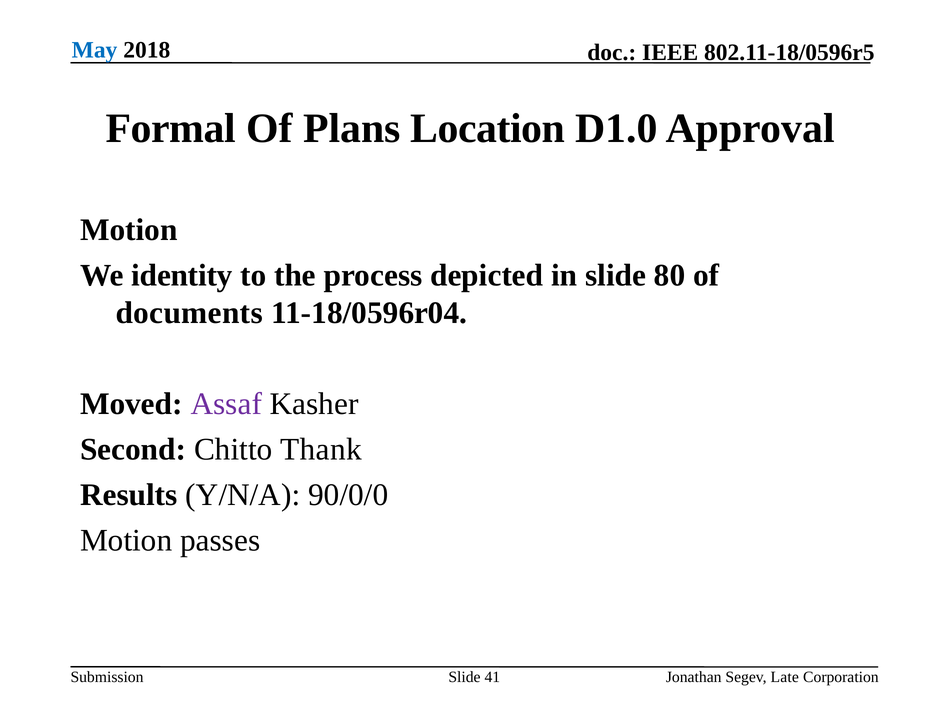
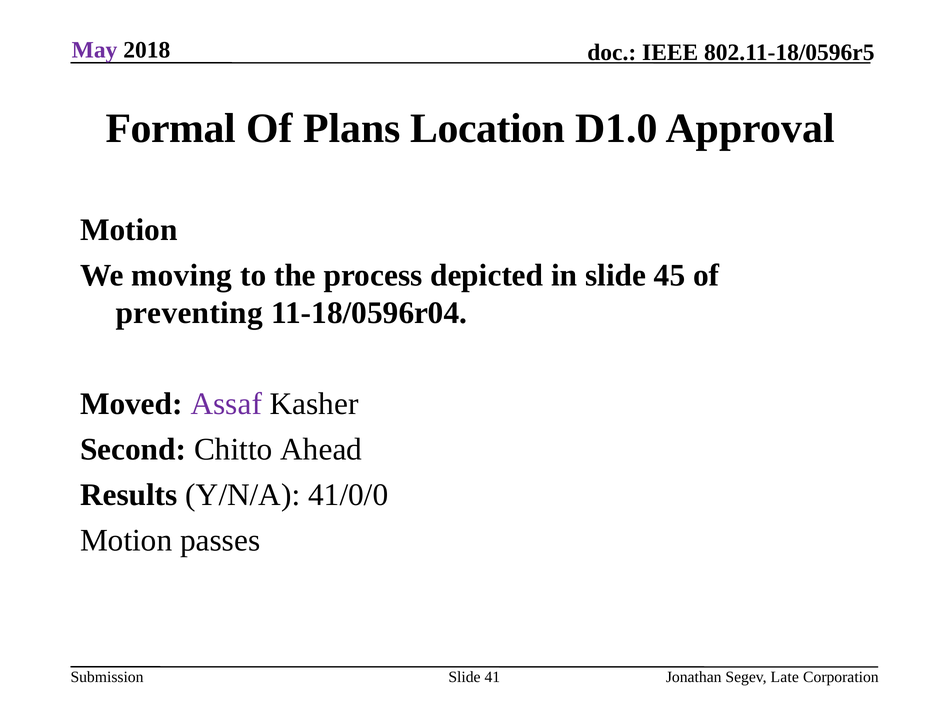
May colour: blue -> purple
identity: identity -> moving
80: 80 -> 45
documents: documents -> preventing
Thank: Thank -> Ahead
90/0/0: 90/0/0 -> 41/0/0
